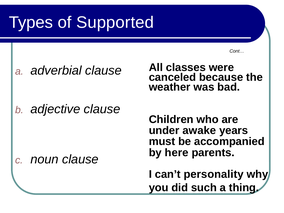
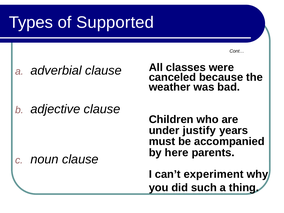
awake: awake -> justify
personality: personality -> experiment
